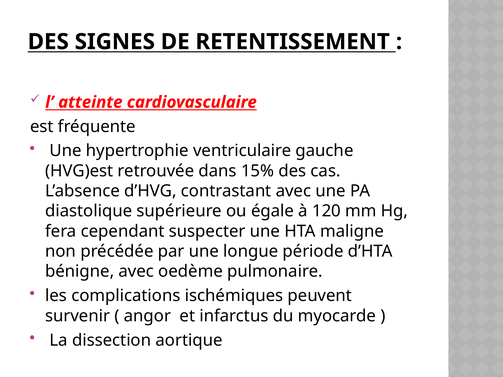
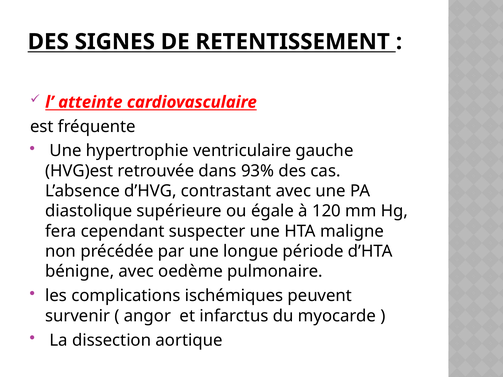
15%: 15% -> 93%
